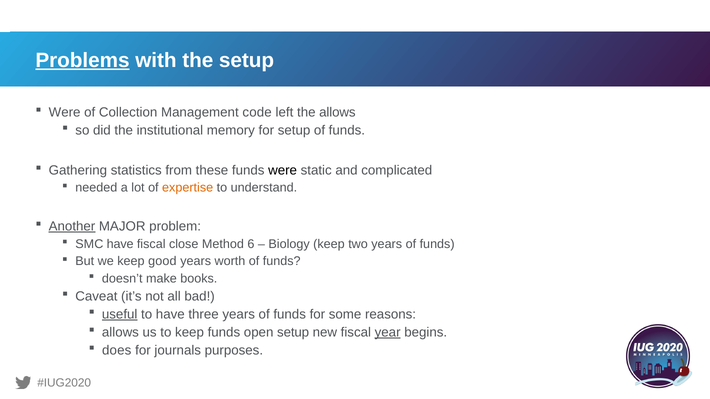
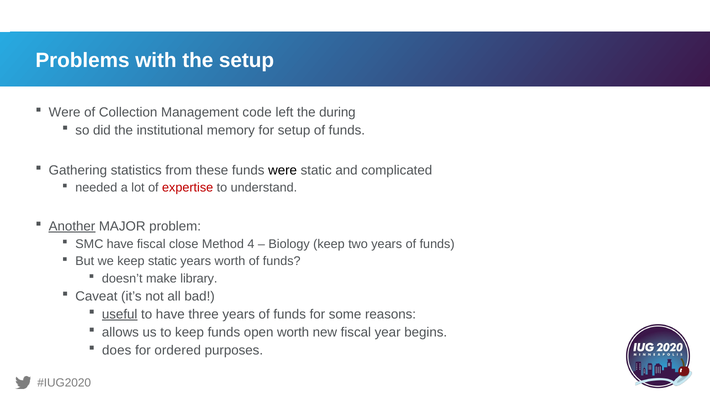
Problems underline: present -> none
the allows: allows -> during
expertise colour: orange -> red
6: 6 -> 4
keep good: good -> static
books: books -> library
open setup: setup -> worth
year underline: present -> none
journals: journals -> ordered
